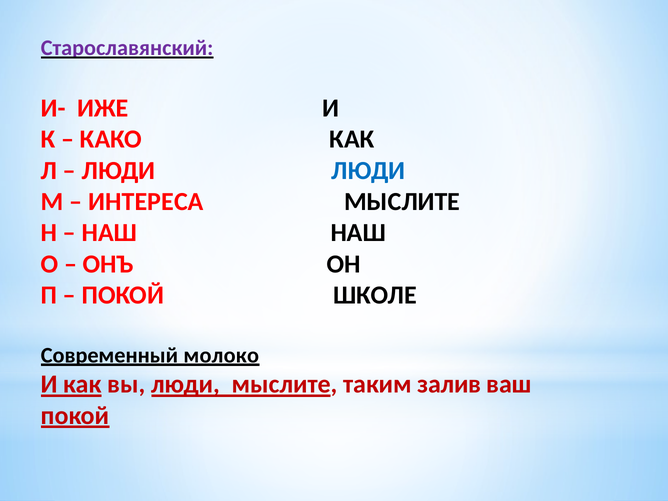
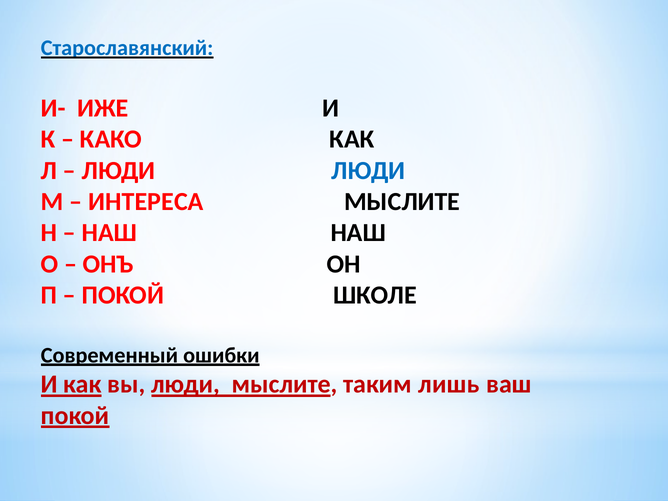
Старославянский colour: purple -> blue
молоко: молоко -> ошибки
залив: залив -> лишь
